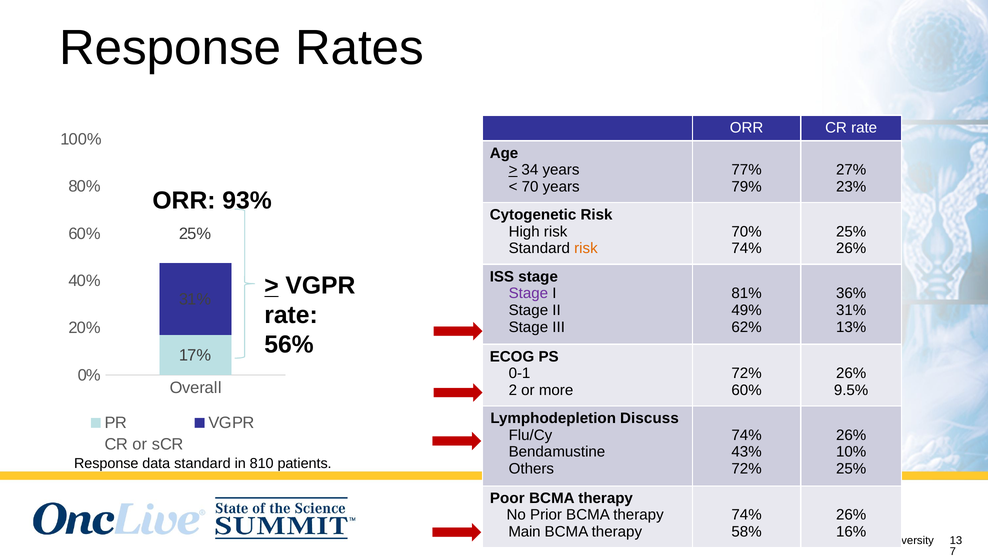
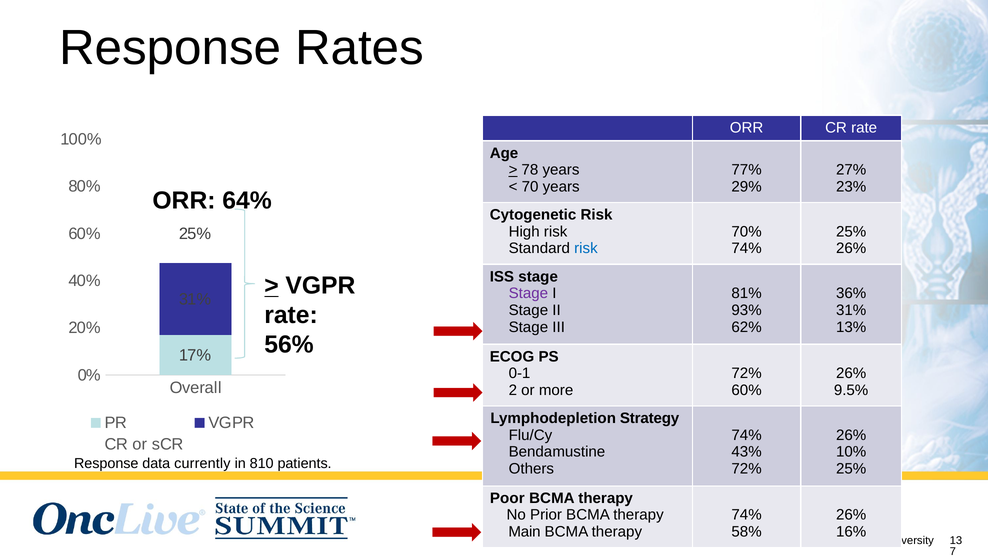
34: 34 -> 78
79%: 79% -> 29%
93%: 93% -> 64%
risk at (586, 249) colour: orange -> blue
49%: 49% -> 93%
Discuss: Discuss -> Strategy
data standard: standard -> currently
